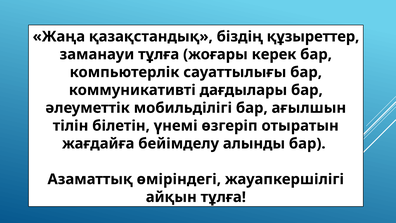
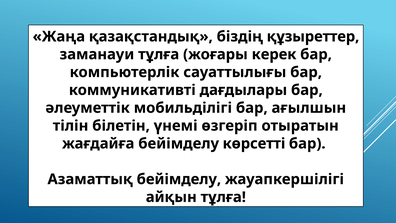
алынды: алынды -> көрсетті
Азаматтық өміріндегі: өміріндегі -> бейімделу
